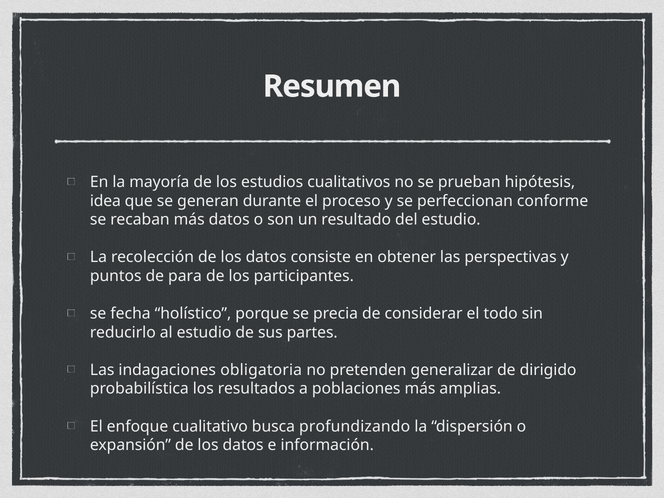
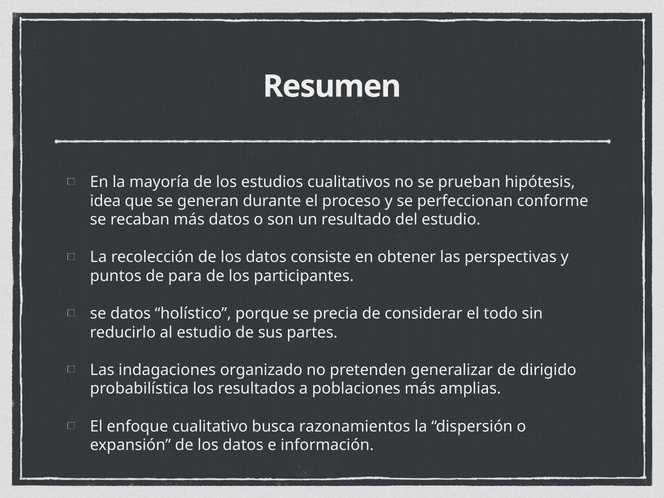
se fecha: fecha -> datos
obligatoria: obligatoria -> organizado
profundizando: profundizando -> razonamientos
